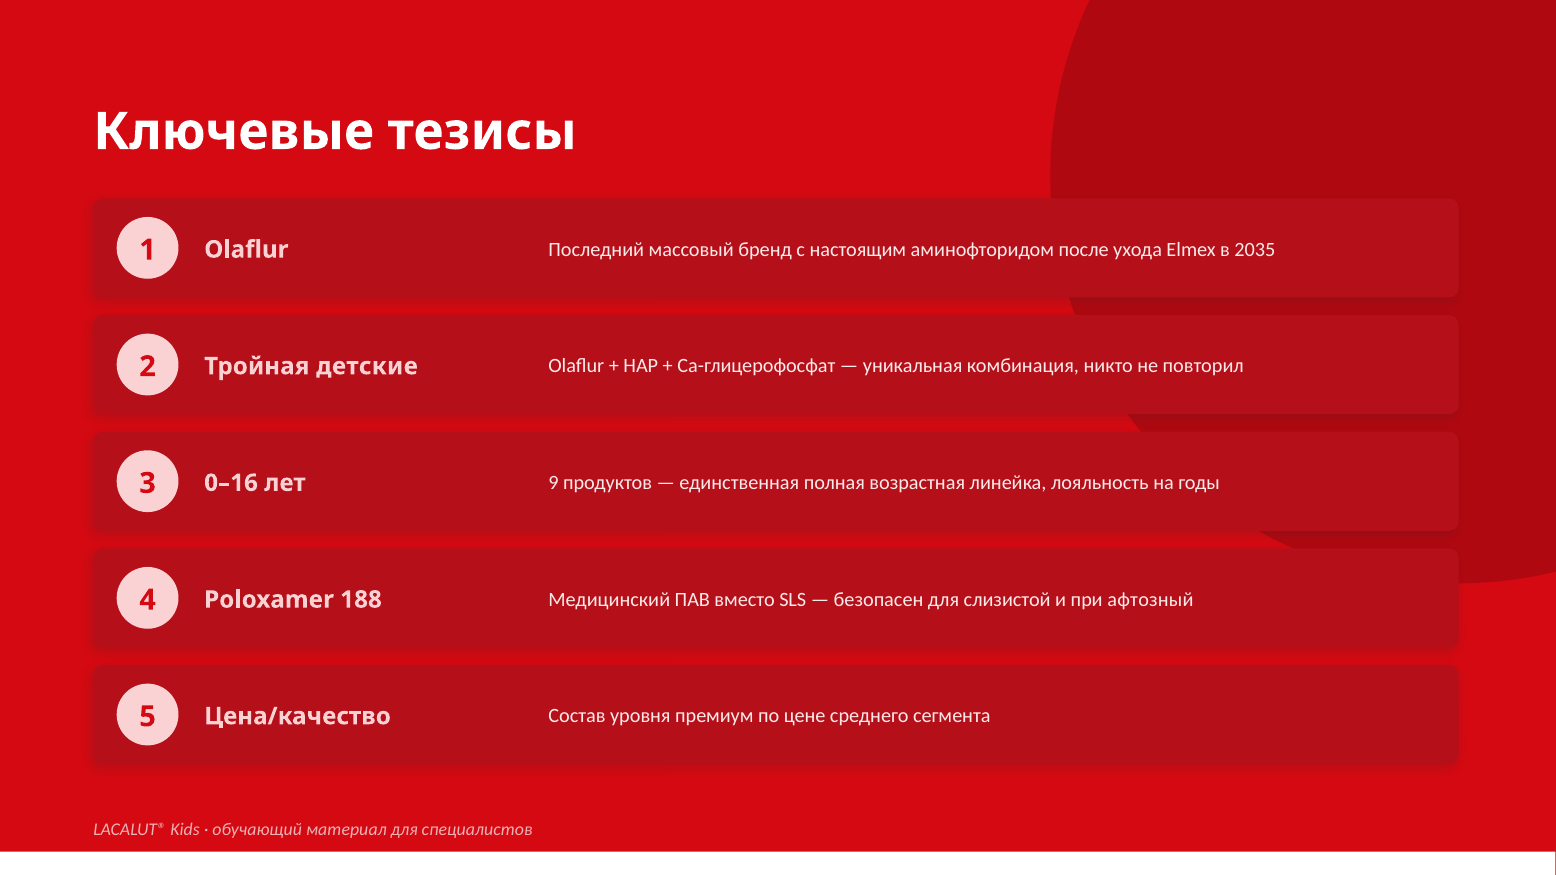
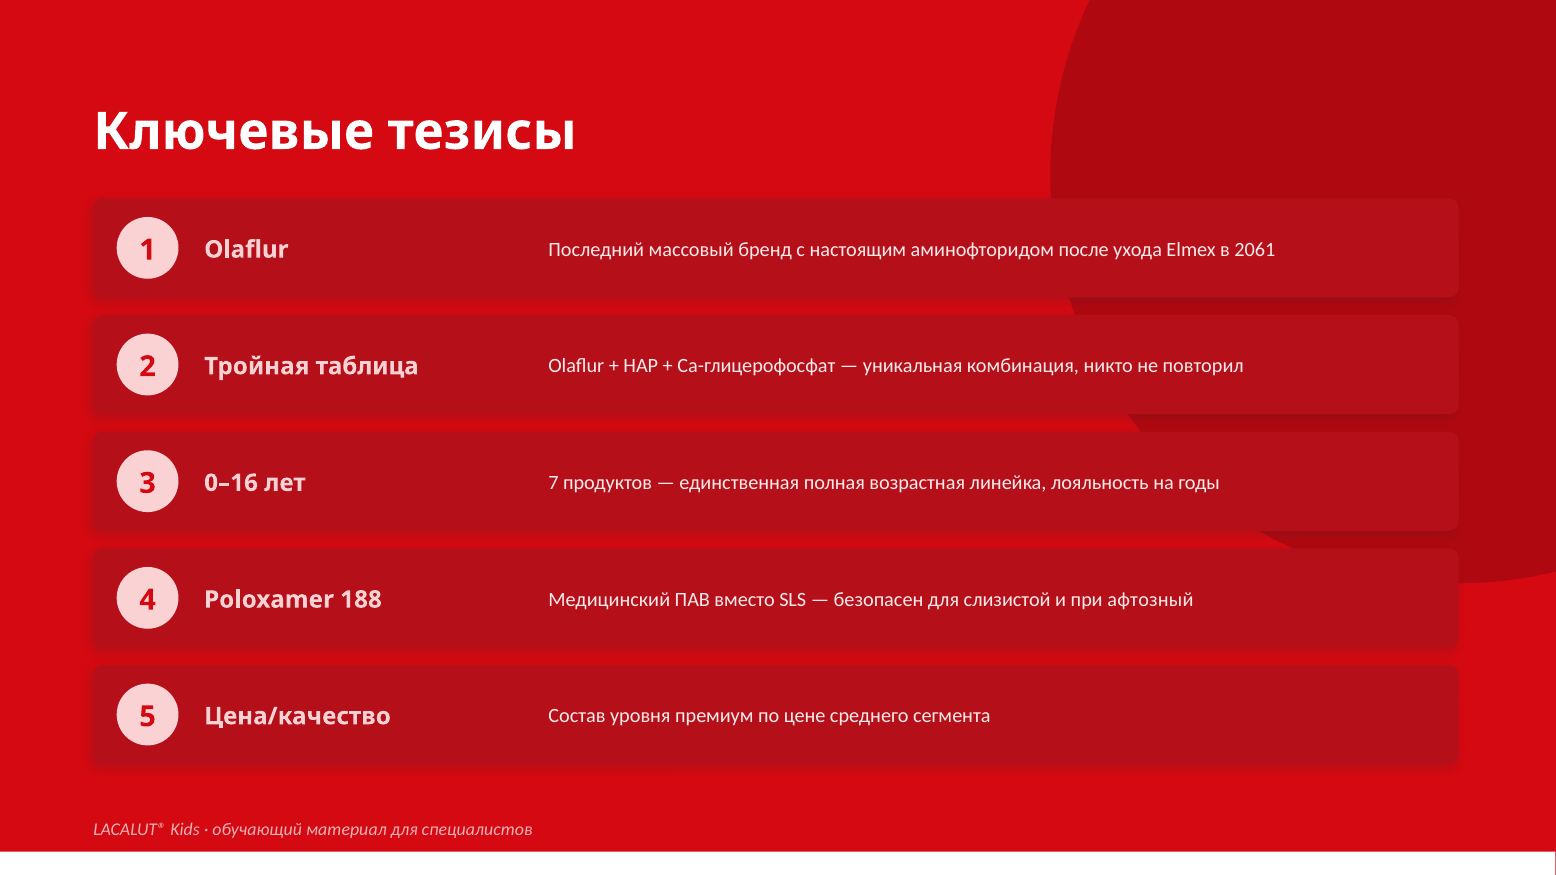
2035: 2035 -> 2061
детские: детские -> таблица
9: 9 -> 7
